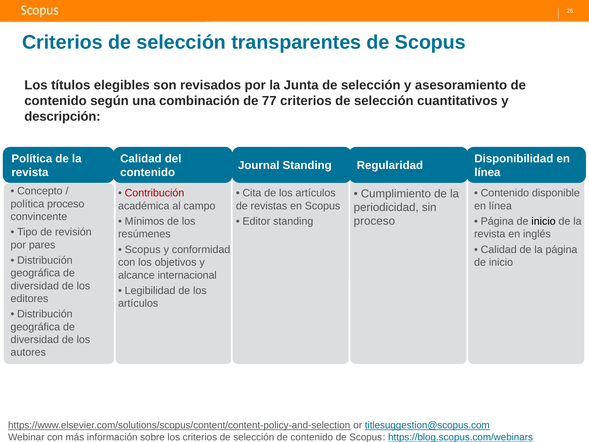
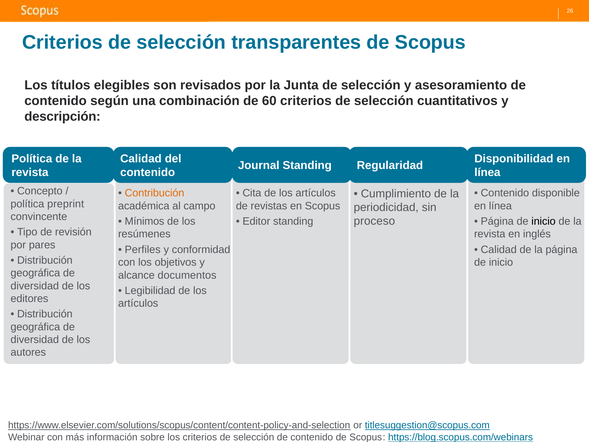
77: 77 -> 60
Contribución colour: red -> orange
política proceso: proceso -> preprint
Scopus at (143, 249): Scopus -> Perfiles
internacional: internacional -> documentos
